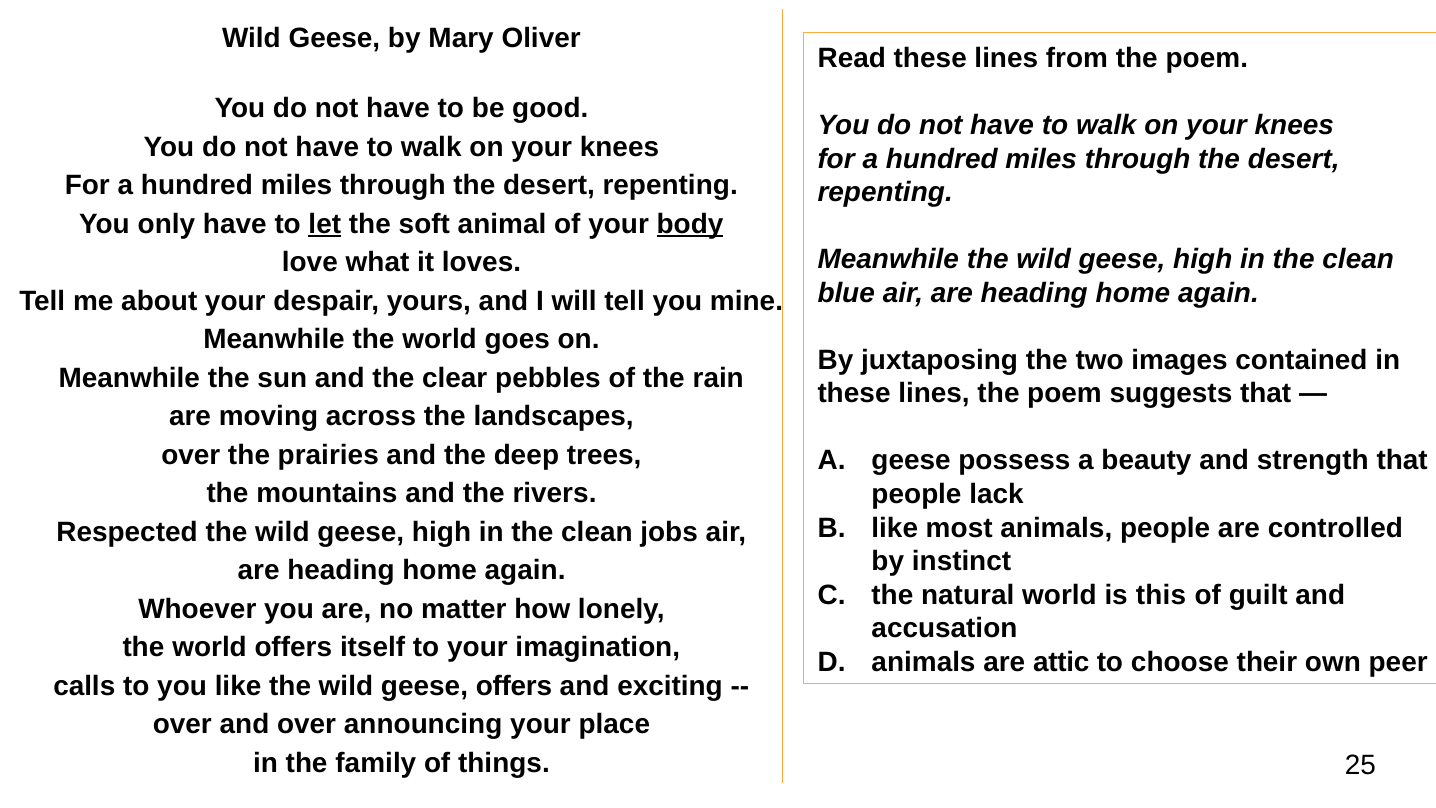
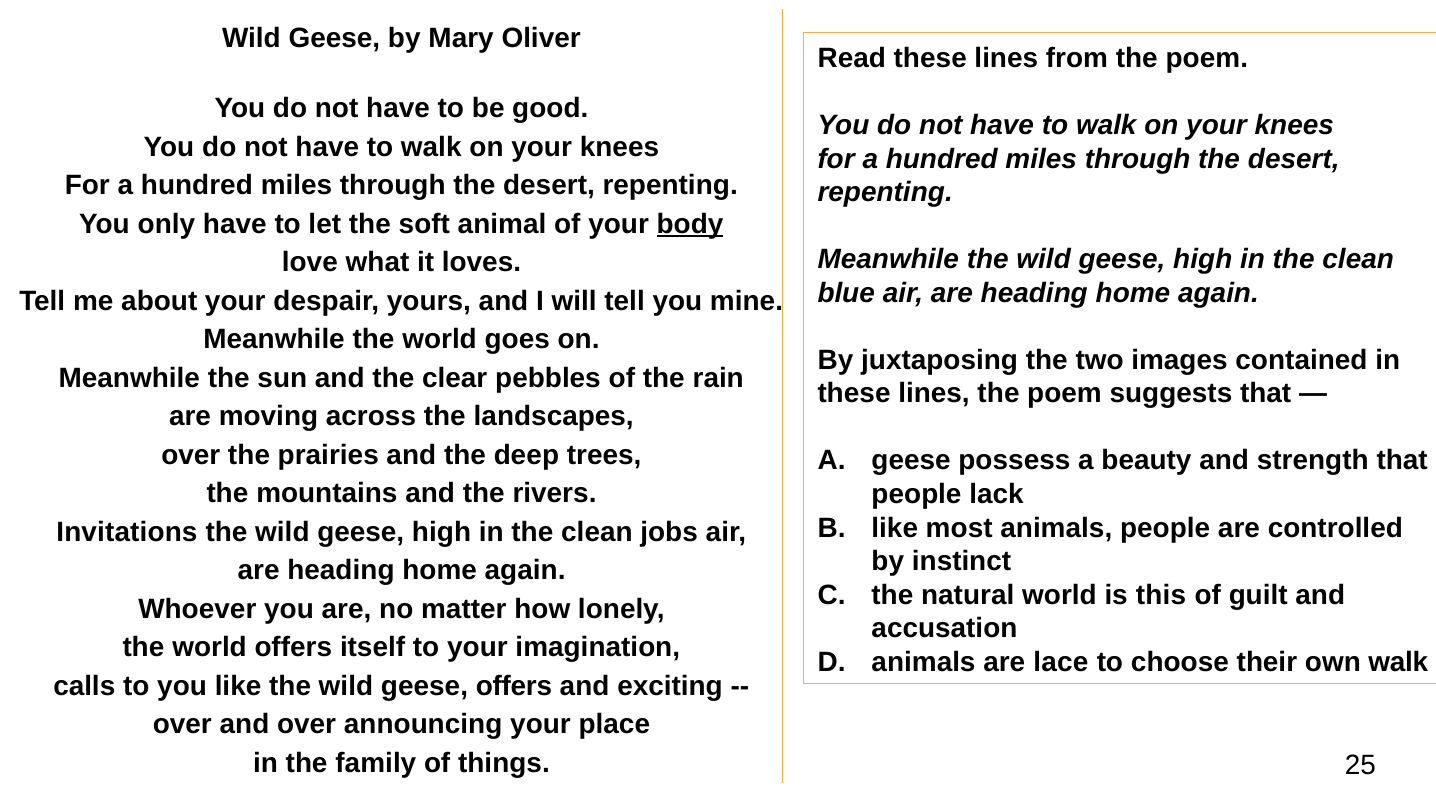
let underline: present -> none
Respected: Respected -> Invitations
attic: attic -> lace
own peer: peer -> walk
